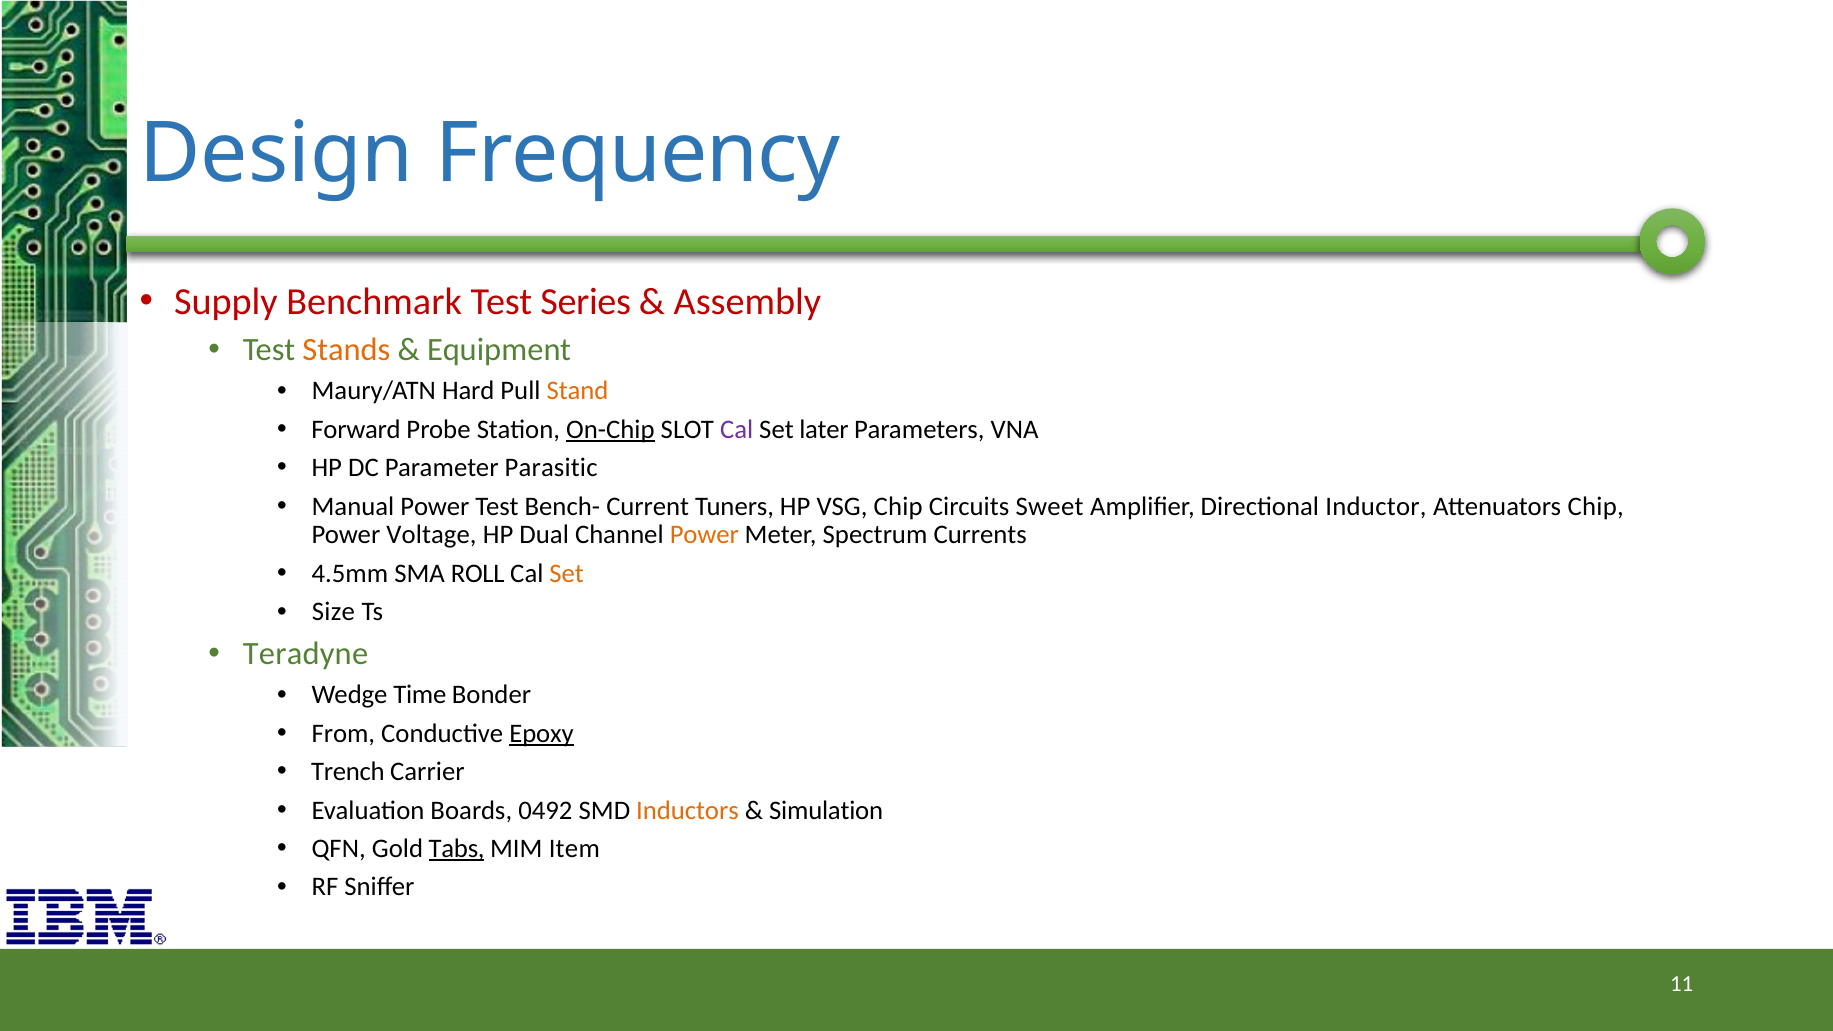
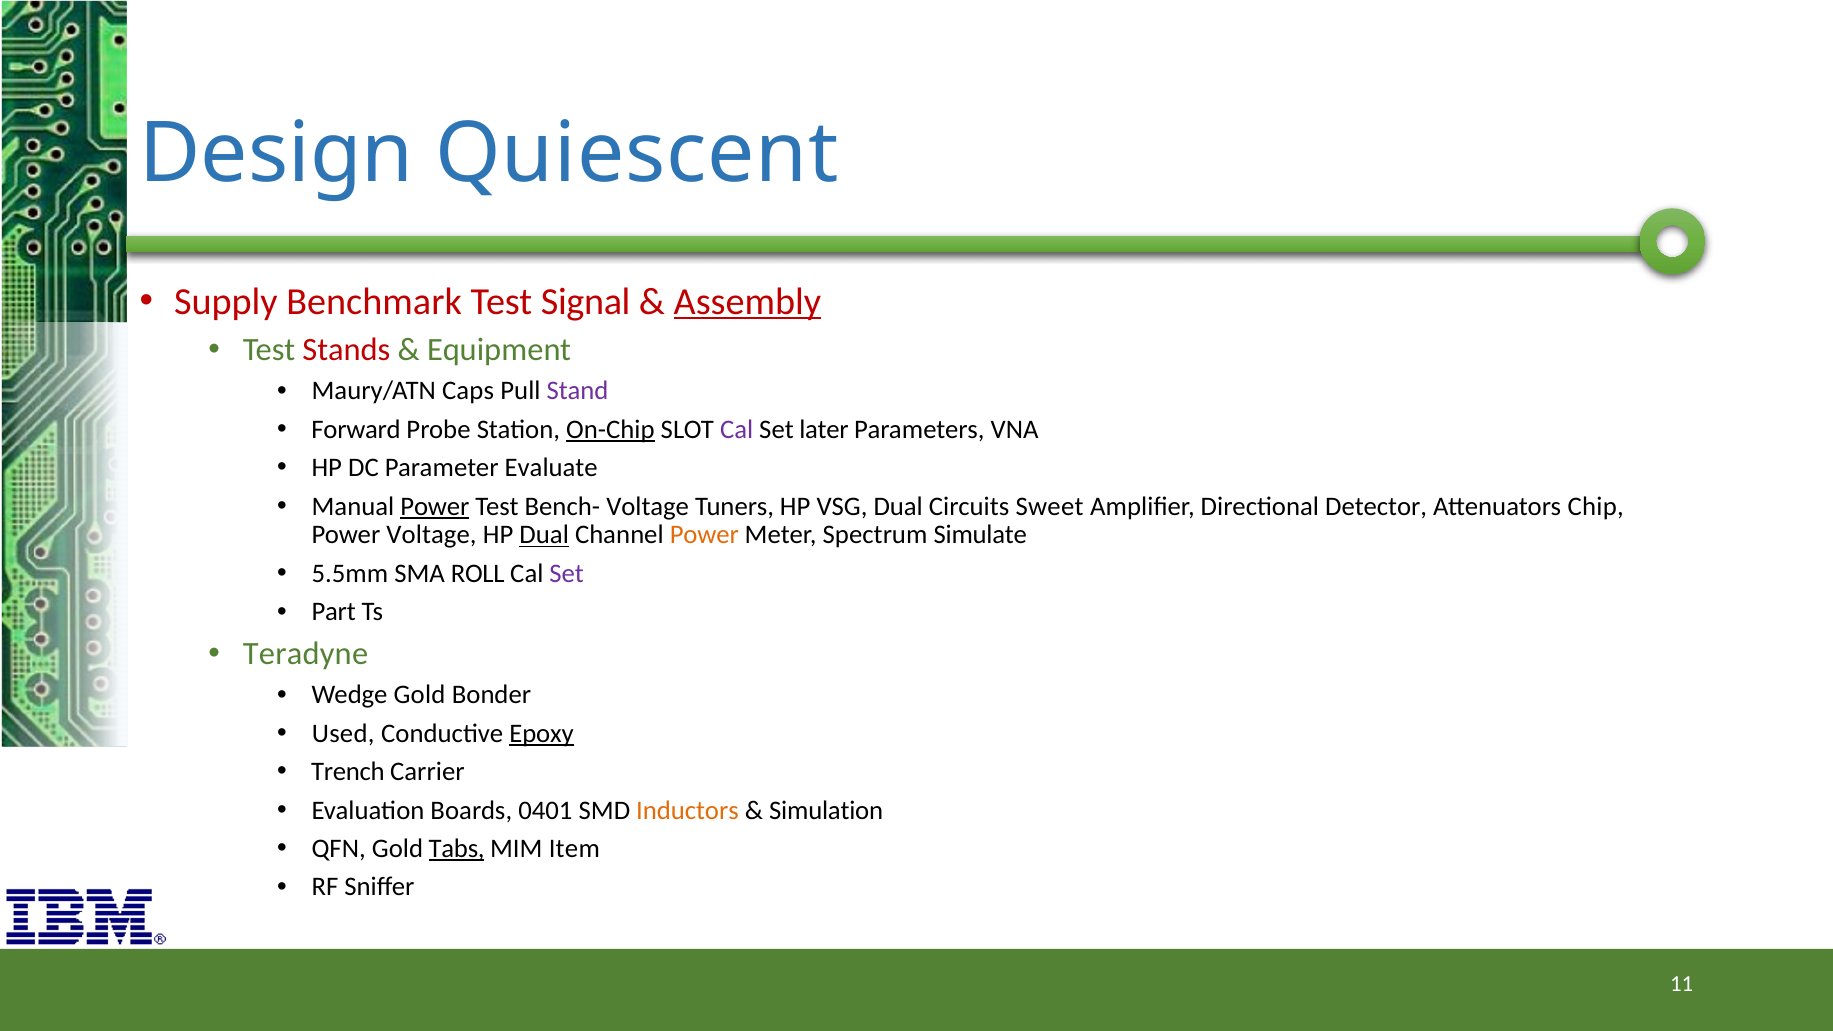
Frequency: Frequency -> Quiescent
Series: Series -> Signal
Assembly underline: none -> present
Stands colour: orange -> red
Hard: Hard -> Caps
Stand colour: orange -> purple
Parasitic: Parasitic -> Evaluate
Power at (435, 506) underline: none -> present
Bench- Current: Current -> Voltage
VSG Chip: Chip -> Dual
Inductor: Inductor -> Detector
Dual at (544, 535) underline: none -> present
Currents: Currents -> Simulate
4.5mm: 4.5mm -> 5.5mm
Set at (567, 574) colour: orange -> purple
Size: Size -> Part
Wedge Time: Time -> Gold
From: From -> Used
0492: 0492 -> 0401
